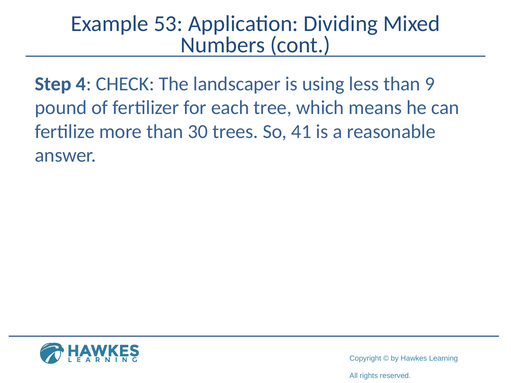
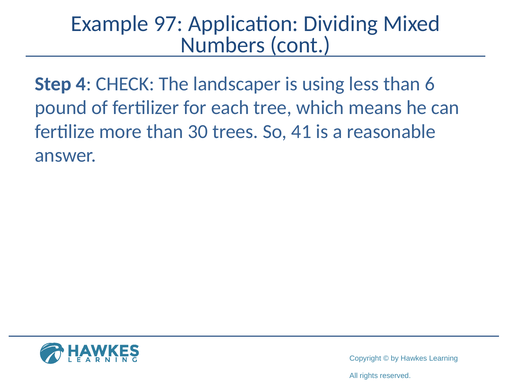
53: 53 -> 97
9: 9 -> 6
